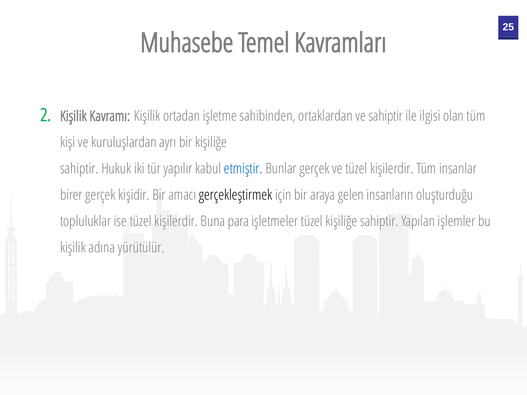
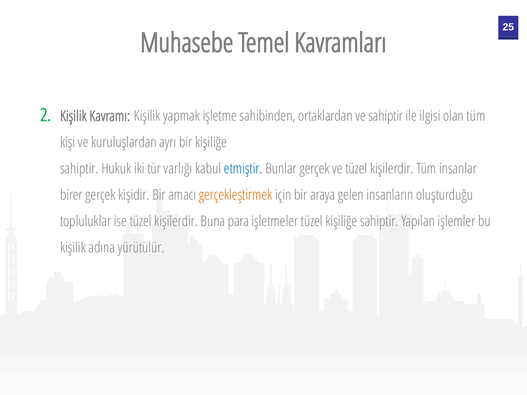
ortadan: ortadan -> yapmak
yapılır: yapılır -> varlığı
gerçekleştirmek colour: black -> orange
